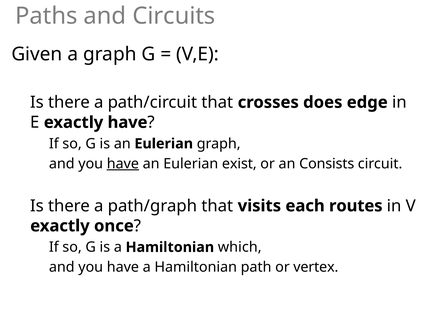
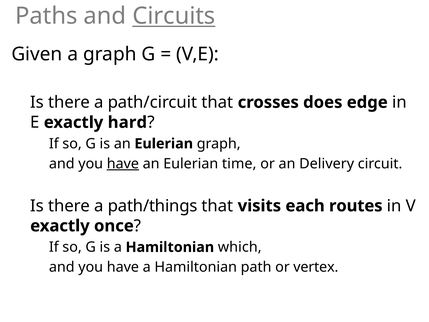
Circuits underline: none -> present
exactly have: have -> hard
exist: exist -> time
Consists: Consists -> Delivery
path/graph: path/graph -> path/things
